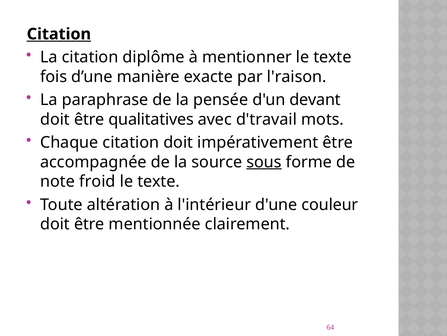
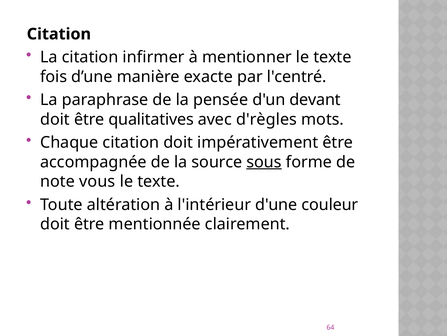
Citation at (59, 34) underline: present -> none
diplôme: diplôme -> infirmer
l'raison: l'raison -> l'centré
d'travail: d'travail -> d'règles
froid: froid -> vous
